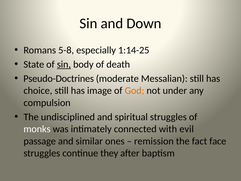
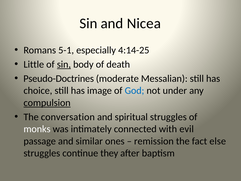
Down: Down -> Nicea
5-8: 5-8 -> 5-1
1:14-25: 1:14-25 -> 4:14-25
State: State -> Little
God colour: orange -> blue
compulsion underline: none -> present
undisciplined: undisciplined -> conversation
face: face -> else
